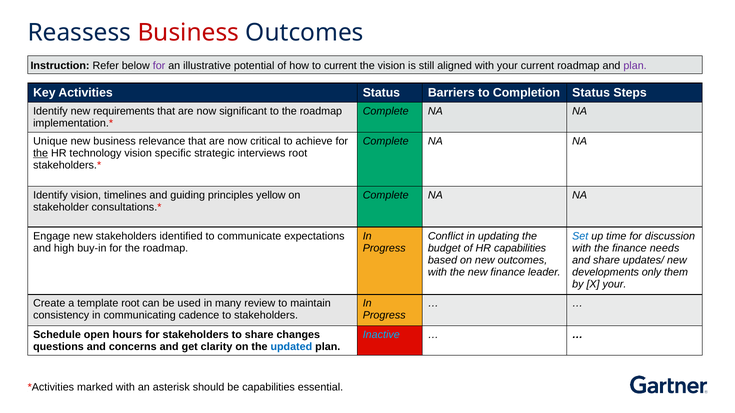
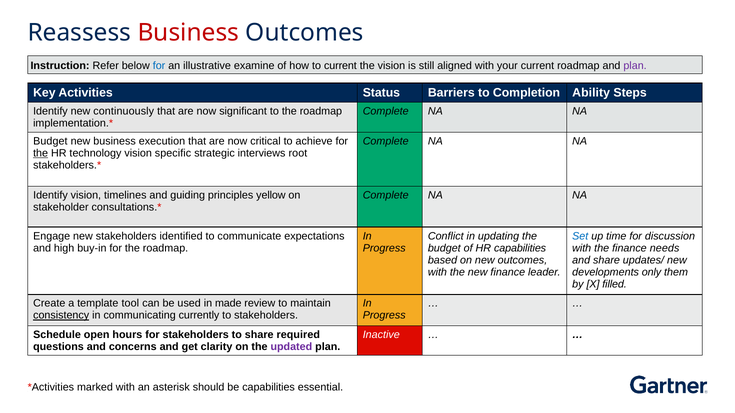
for at (159, 66) colour: purple -> blue
potential: potential -> examine
Completion Status: Status -> Ability
requirements: requirements -> continuously
Unique at (50, 141): Unique -> Budget
relevance: relevance -> execution
X your: your -> filled
template root: root -> tool
many: many -> made
consistency underline: none -> present
cadence: cadence -> currently
changes: changes -> required
Inactive colour: light blue -> white
updated colour: blue -> purple
